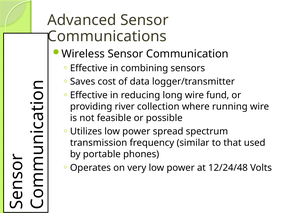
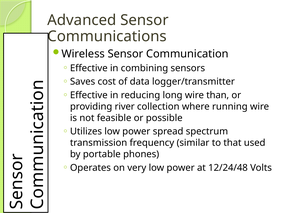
fund: fund -> than
